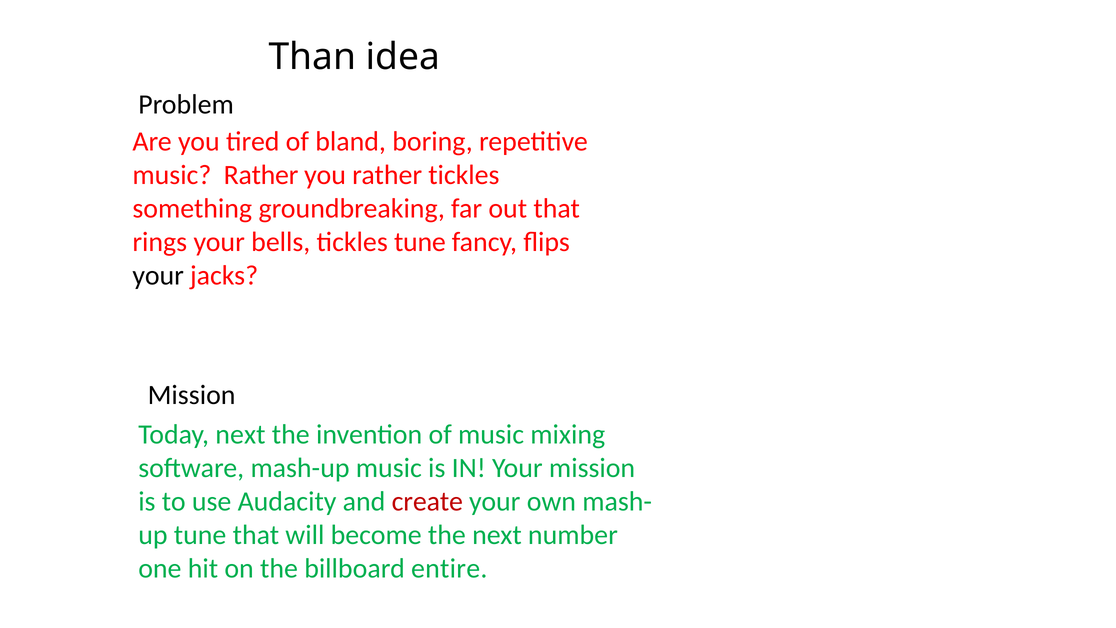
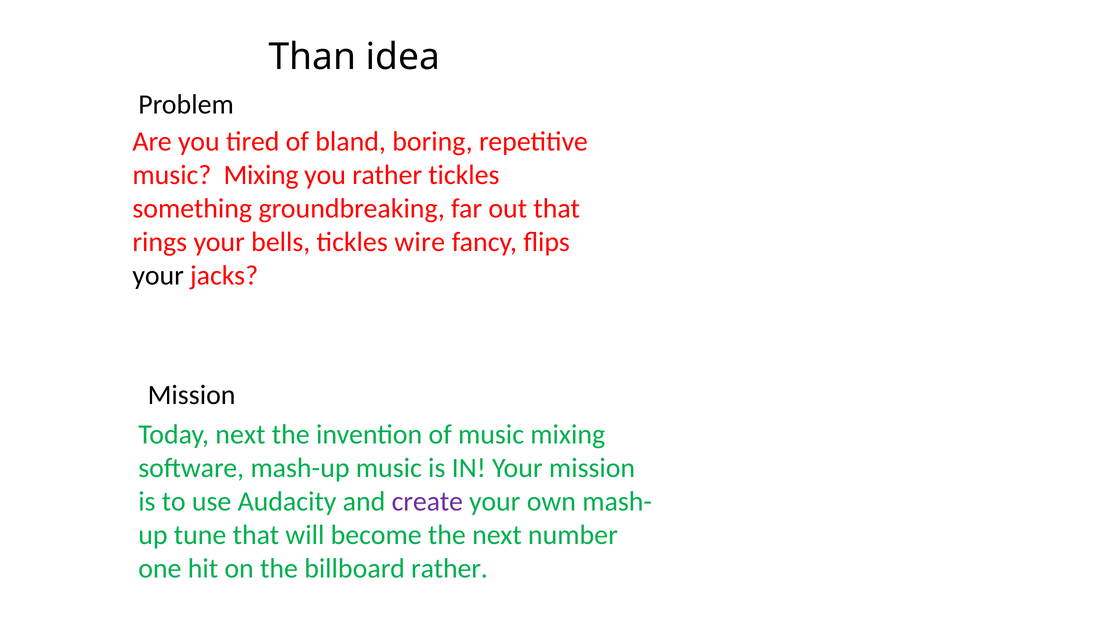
Rather at (261, 175): Rather -> Mixing
tickles tune: tune -> wire
create colour: red -> purple
billboard entire: entire -> rather
